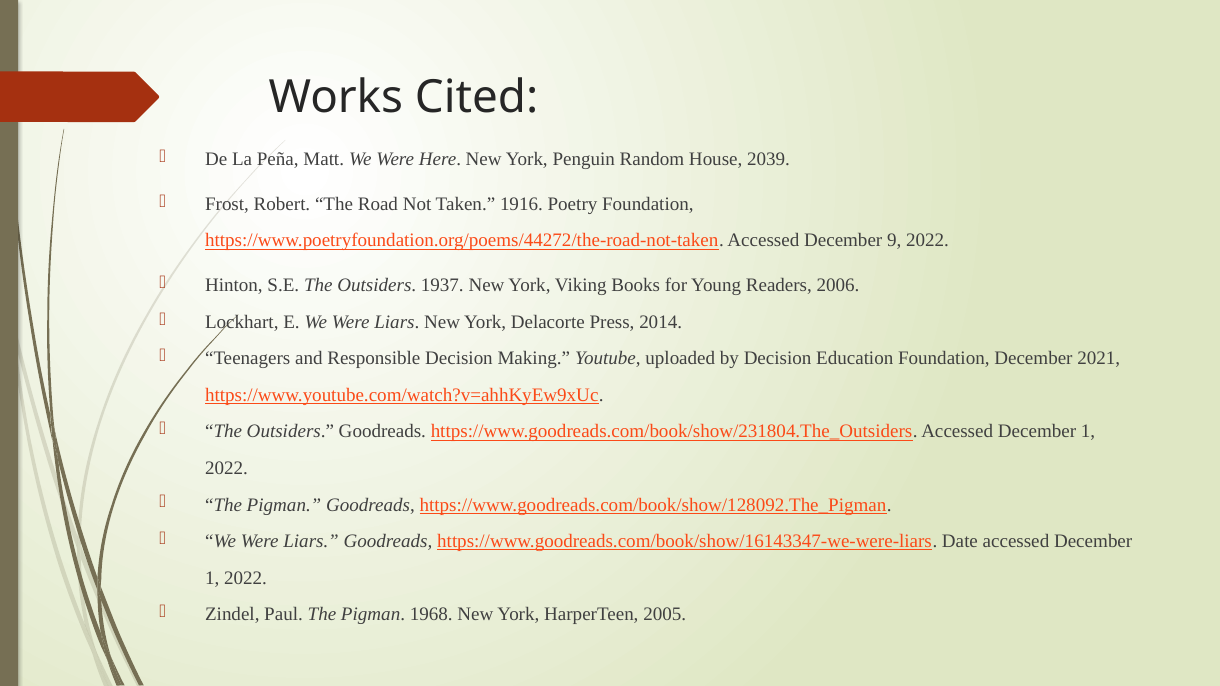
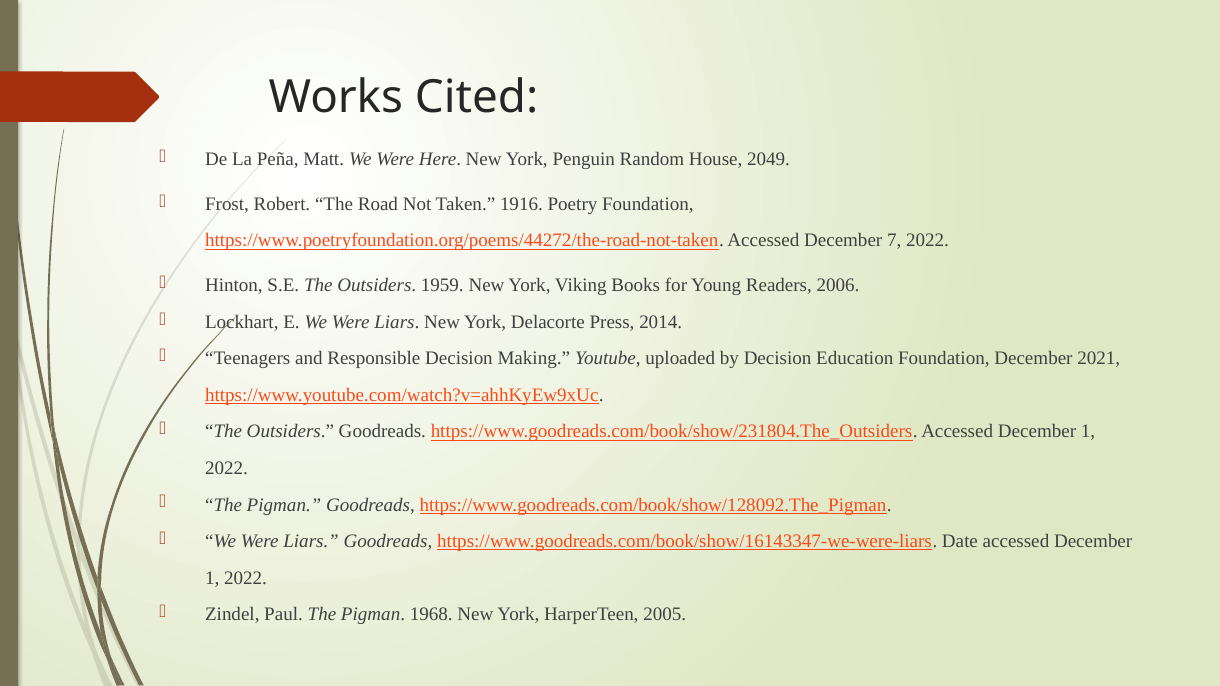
2039: 2039 -> 2049
9: 9 -> 7
1937: 1937 -> 1959
